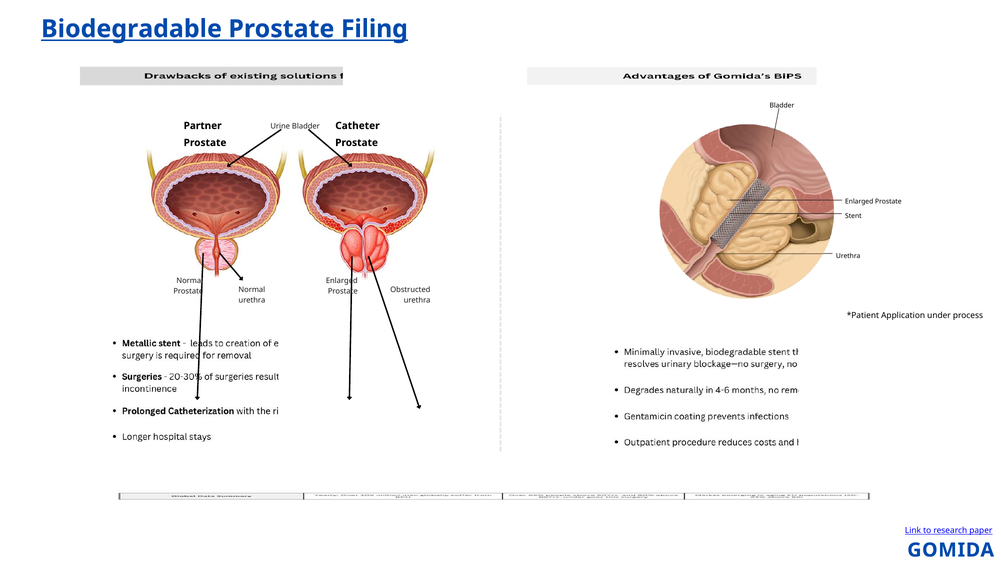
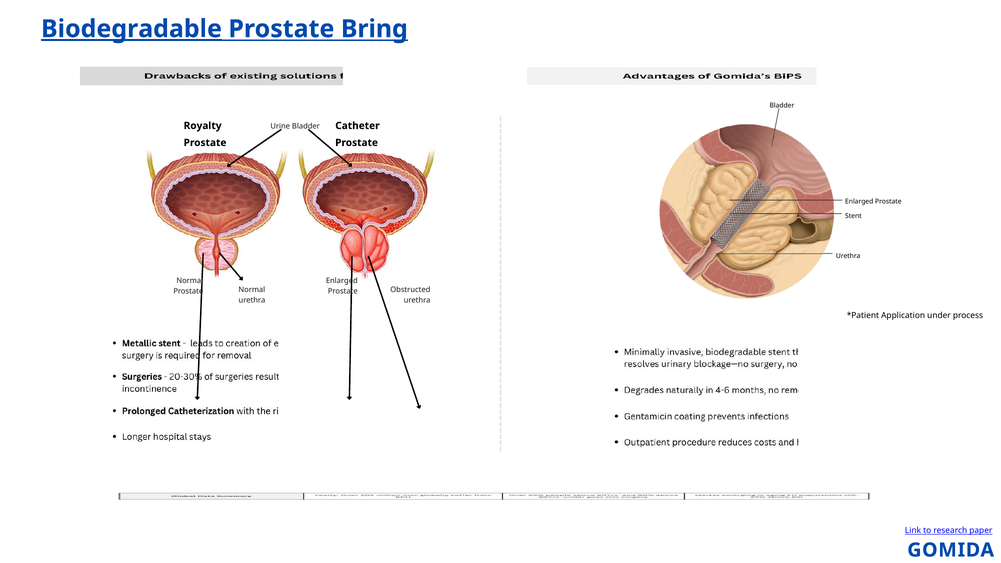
Biodegradable underline: none -> present
Filing: Filing -> Bring
Partner: Partner -> Royalty
